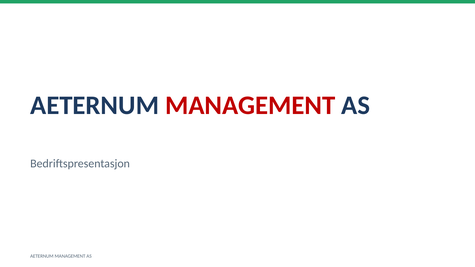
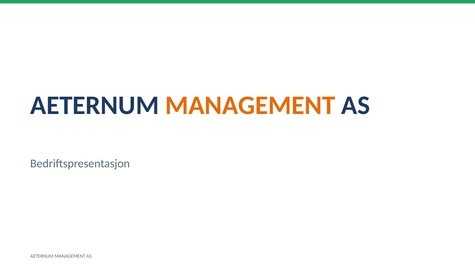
MANAGEMENT at (250, 105) colour: red -> orange
